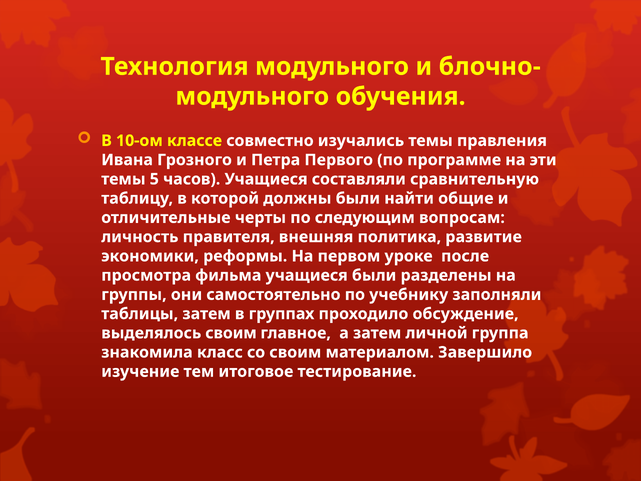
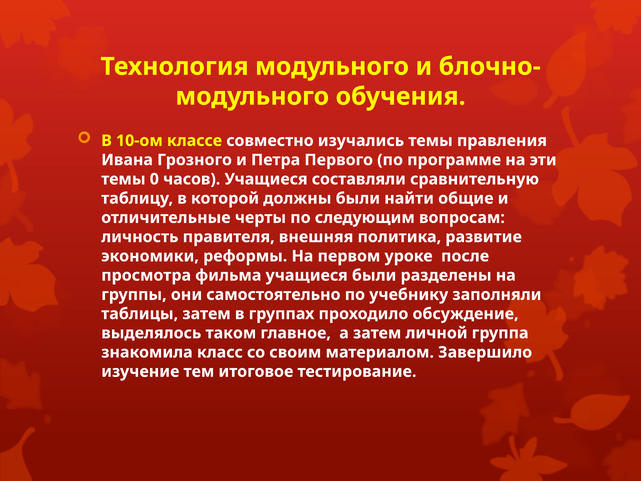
5: 5 -> 0
выделялось своим: своим -> таком
